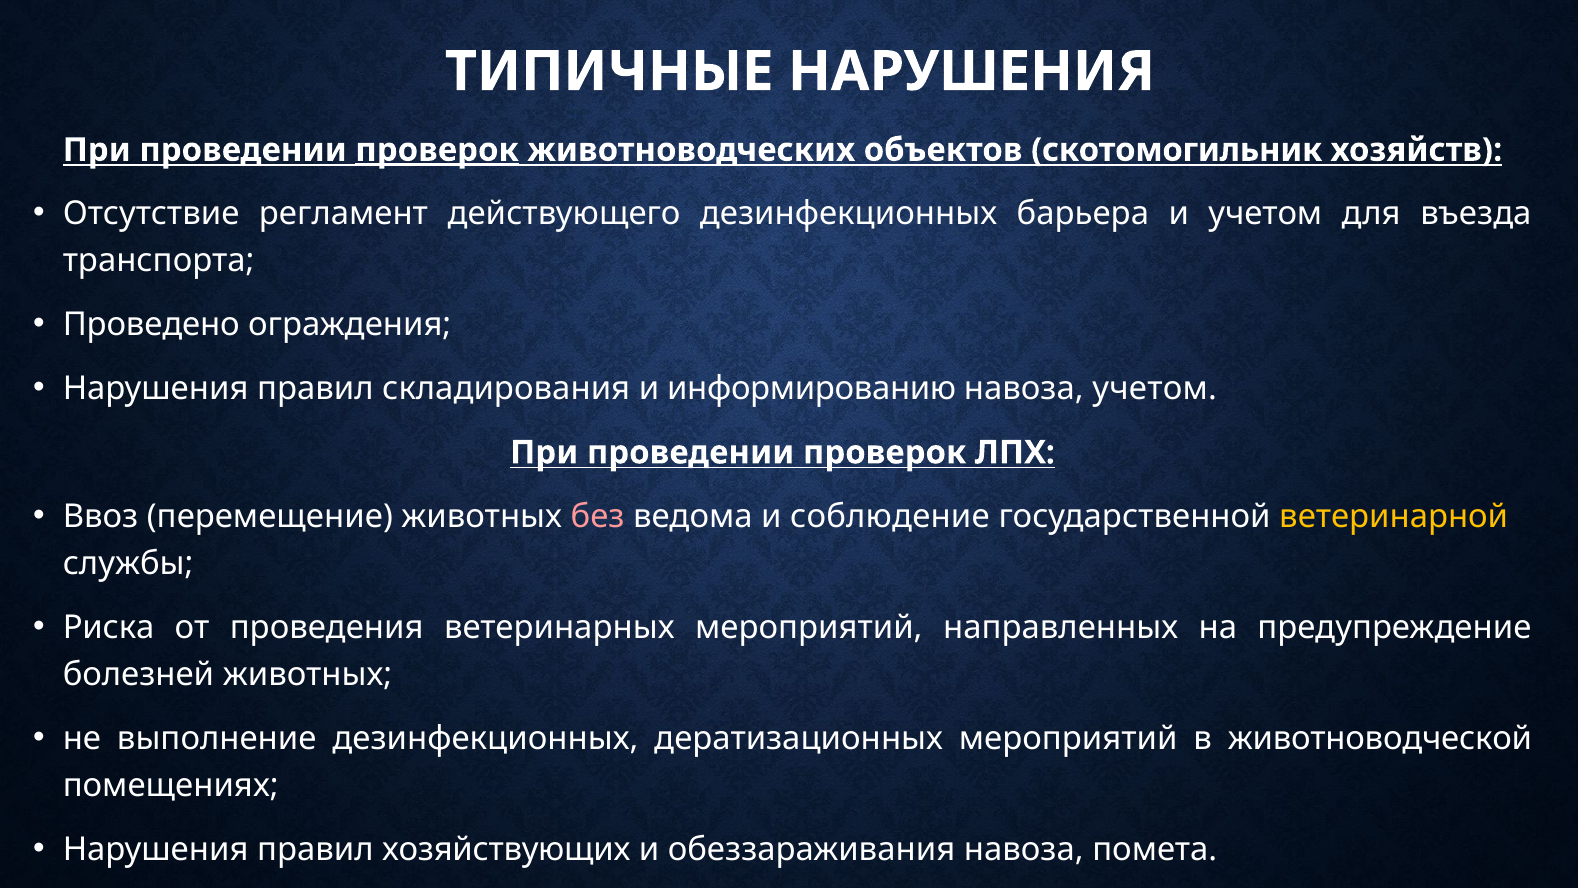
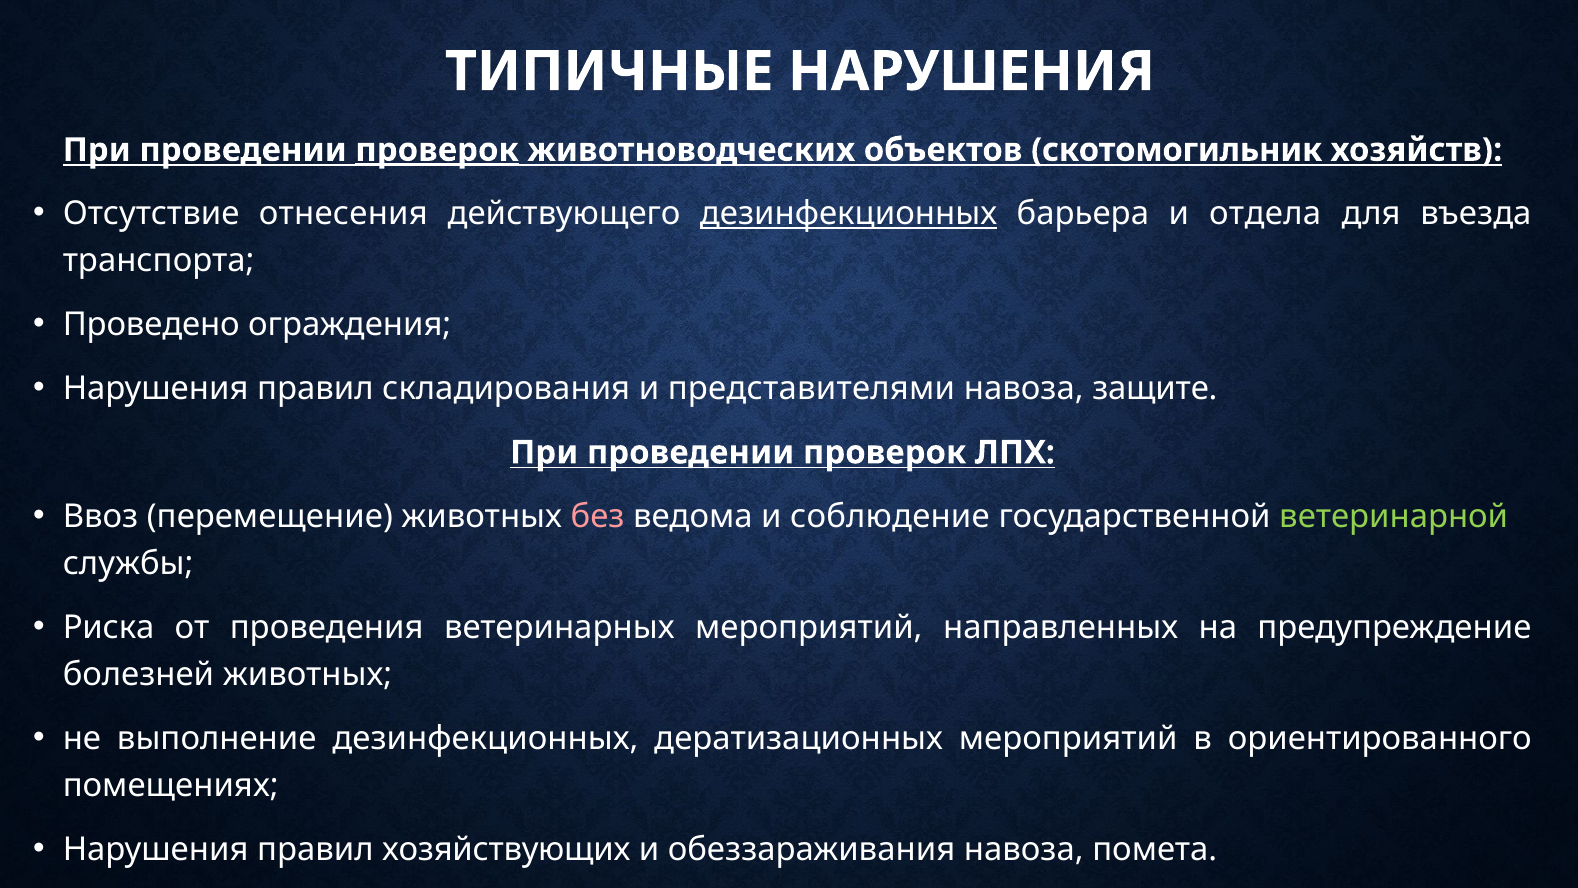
регламент: регламент -> отнесения
дезинфекционных at (848, 214) underline: none -> present
и учетом: учетом -> отдела
информированию: информированию -> представителями
навоза учетом: учетом -> защите
ветеринарной colour: yellow -> light green
животноводческой: животноводческой -> ориентированного
